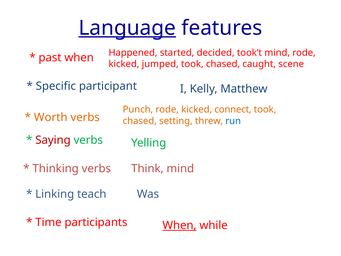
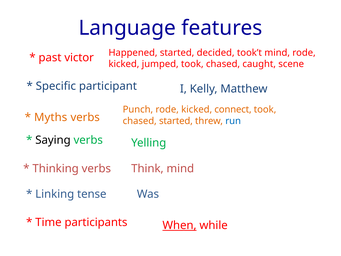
Language underline: present -> none
past when: when -> victor
Worth: Worth -> Myths
chased setting: setting -> started
Saying colour: red -> black
teach: teach -> tense
